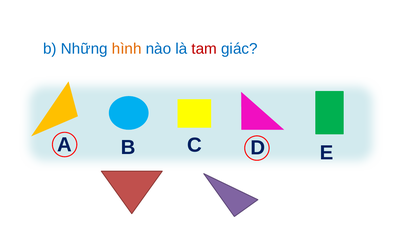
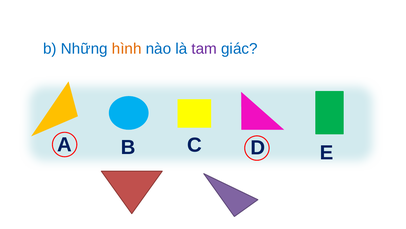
tam colour: red -> purple
